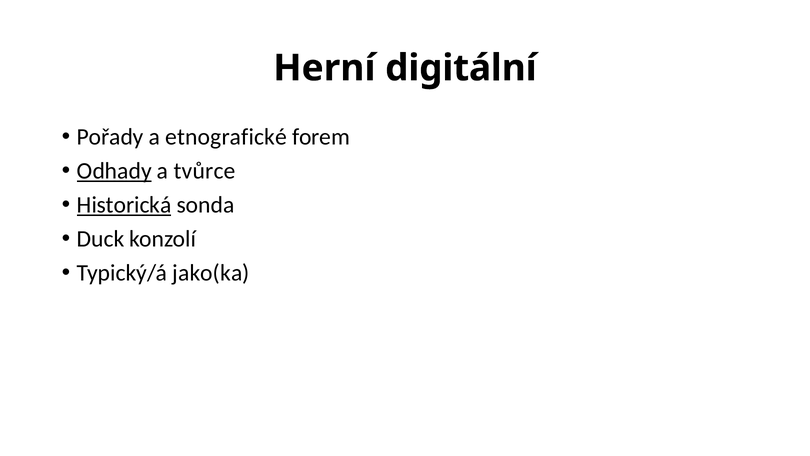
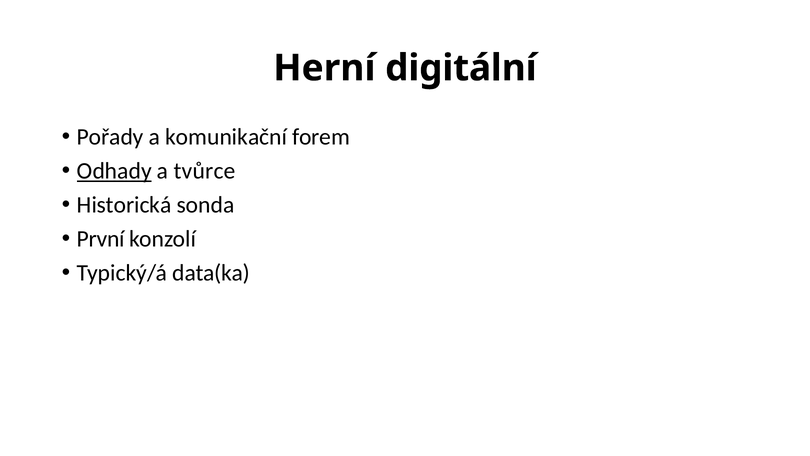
etnografické: etnografické -> komunikační
Historická underline: present -> none
Duck: Duck -> První
jako(ka: jako(ka -> data(ka
